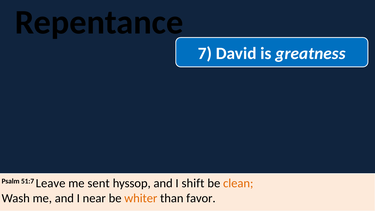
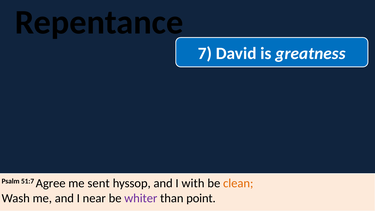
Leave: Leave -> Agree
shift: shift -> with
whiter colour: orange -> purple
favor: favor -> point
